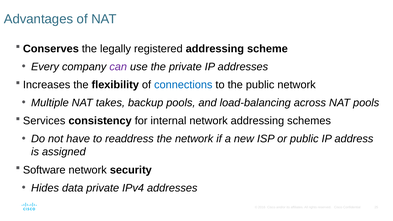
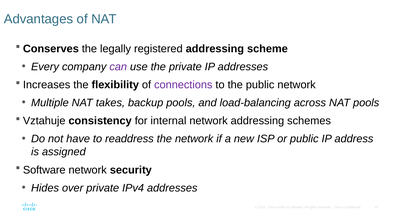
connections colour: blue -> purple
Services: Services -> Vztahuje
data: data -> over
